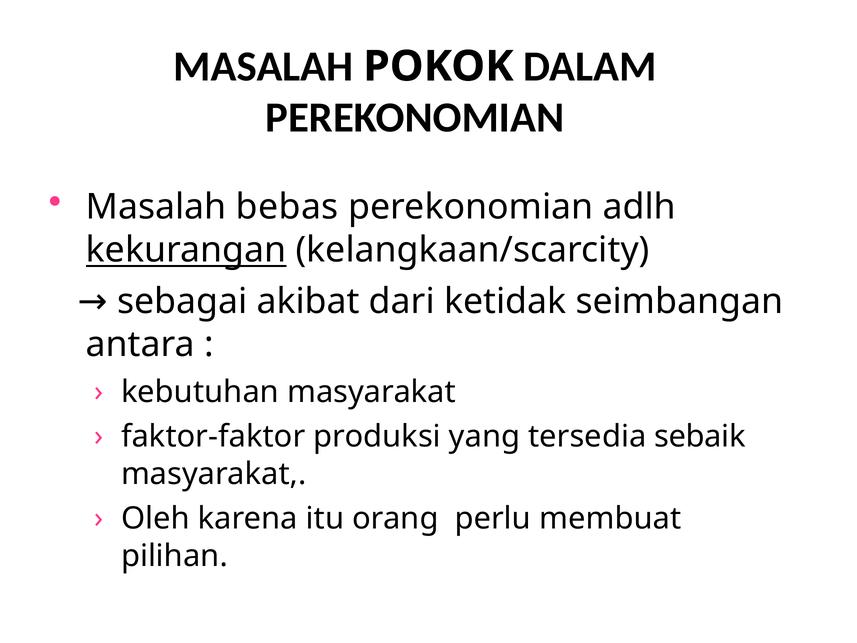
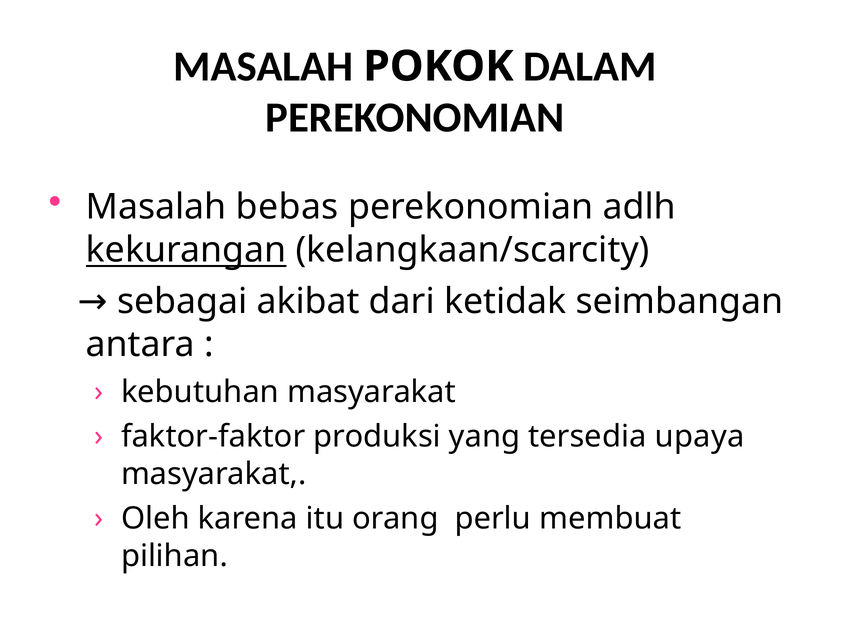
sebaik: sebaik -> upaya
